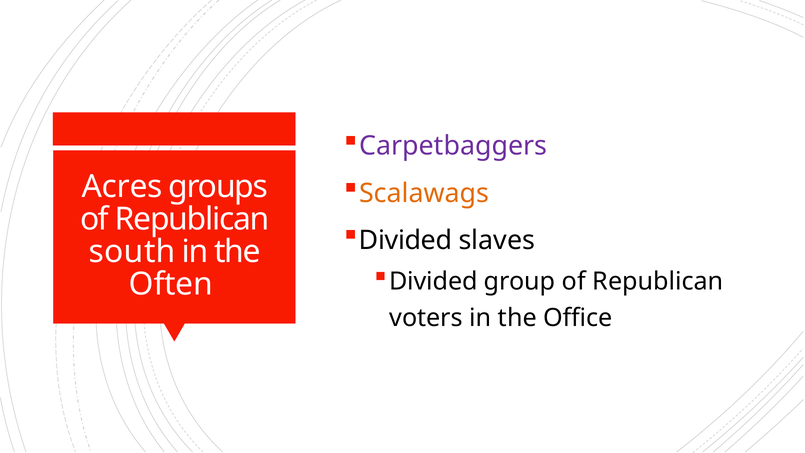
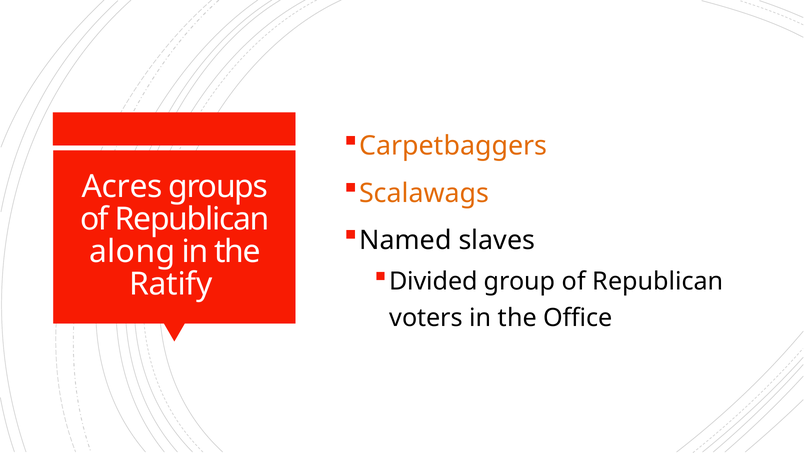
Carpetbaggers colour: purple -> orange
Divided at (405, 240): Divided -> Named
south: south -> along
Often: Often -> Ratify
